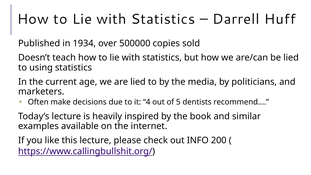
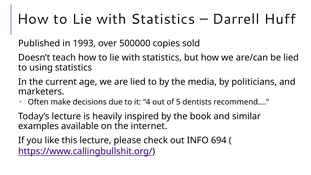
1934: 1934 -> 1993
200: 200 -> 694
